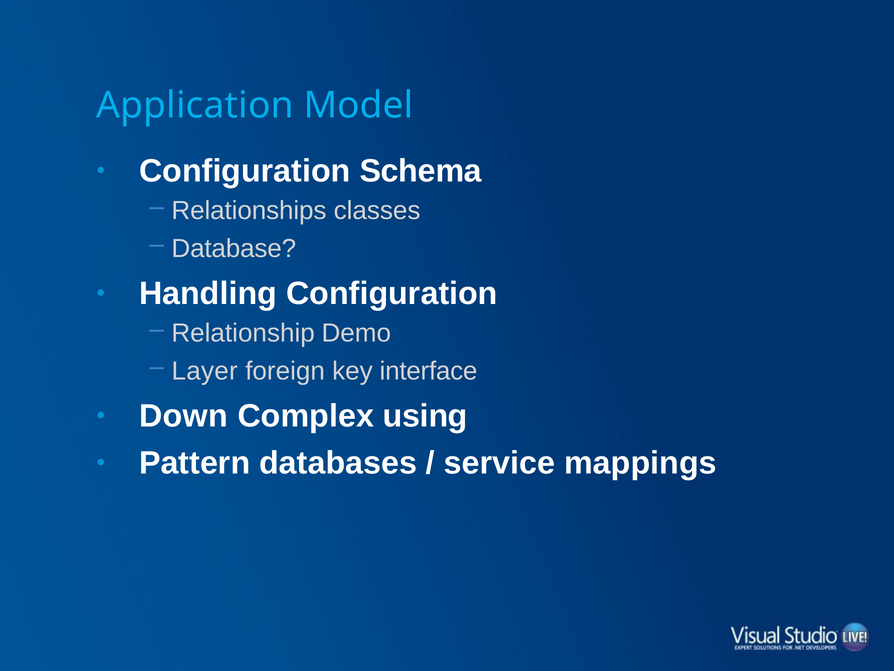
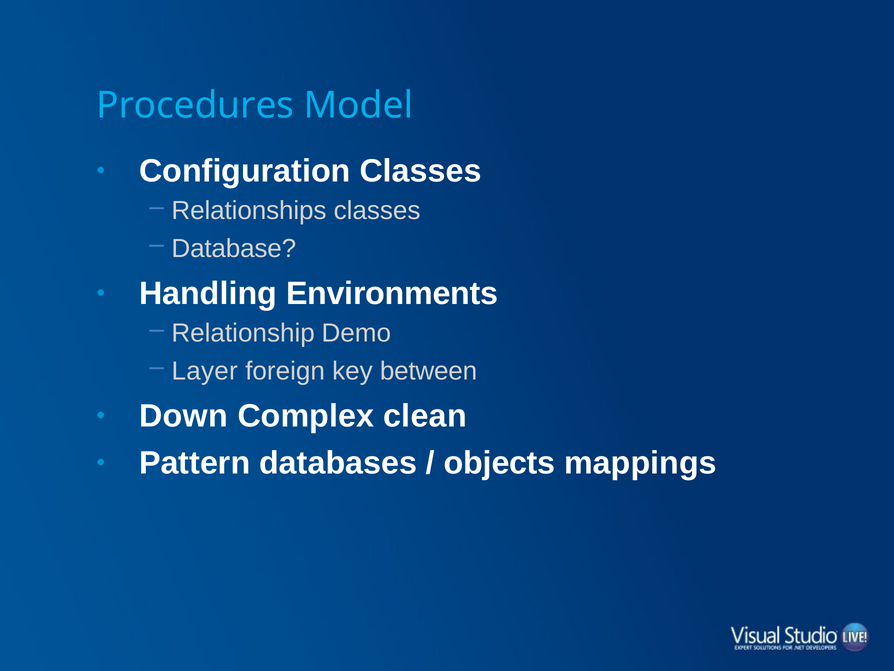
Application: Application -> Procedures
Configuration Schema: Schema -> Classes
Handling Configuration: Configuration -> Environments
interface: interface -> between
using: using -> clean
service: service -> objects
